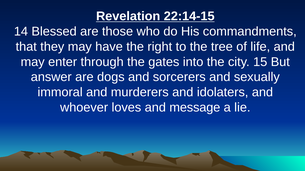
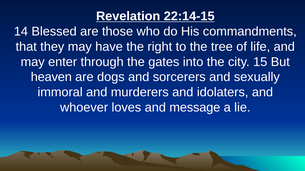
answer: answer -> heaven
